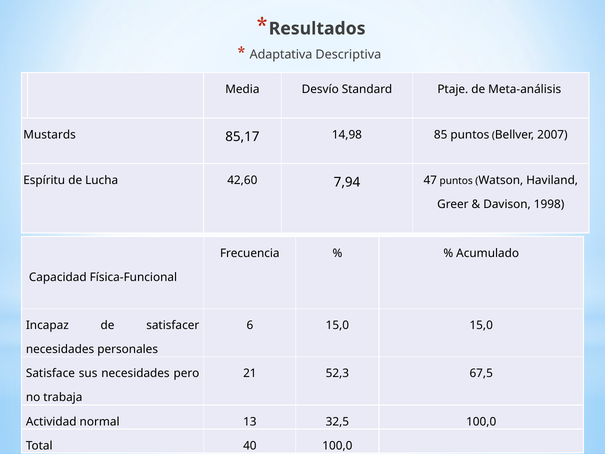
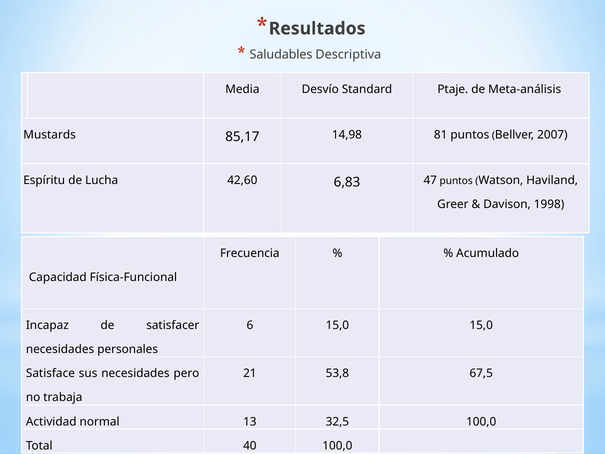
Adaptativa: Adaptativa -> Saludables
85: 85 -> 81
7,94: 7,94 -> 6,83
52,3: 52,3 -> 53,8
